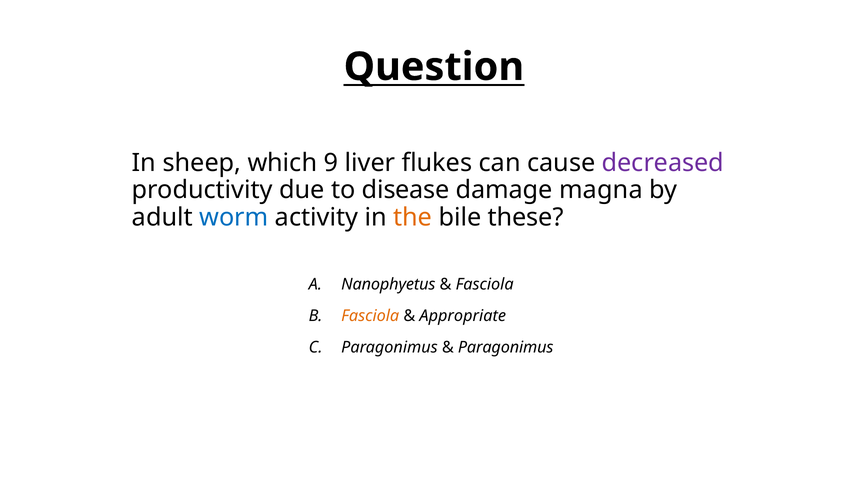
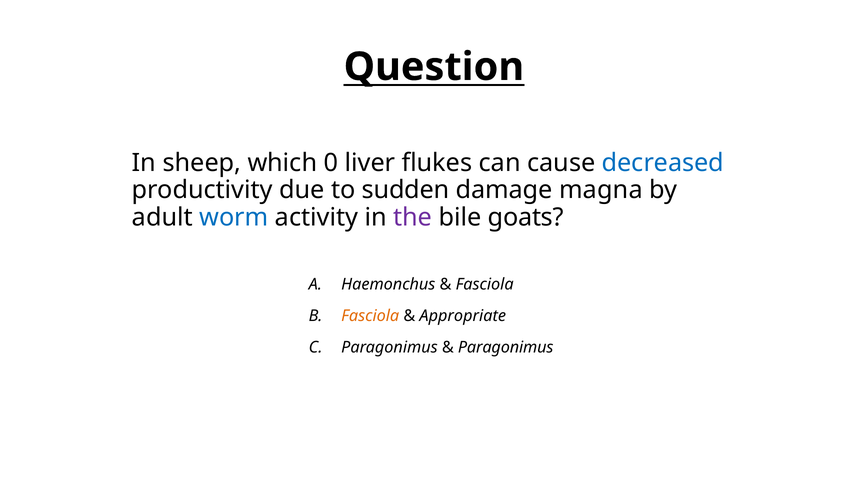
9: 9 -> 0
decreased colour: purple -> blue
disease: disease -> sudden
the colour: orange -> purple
these: these -> goats
Nanophyetus: Nanophyetus -> Haemonchus
